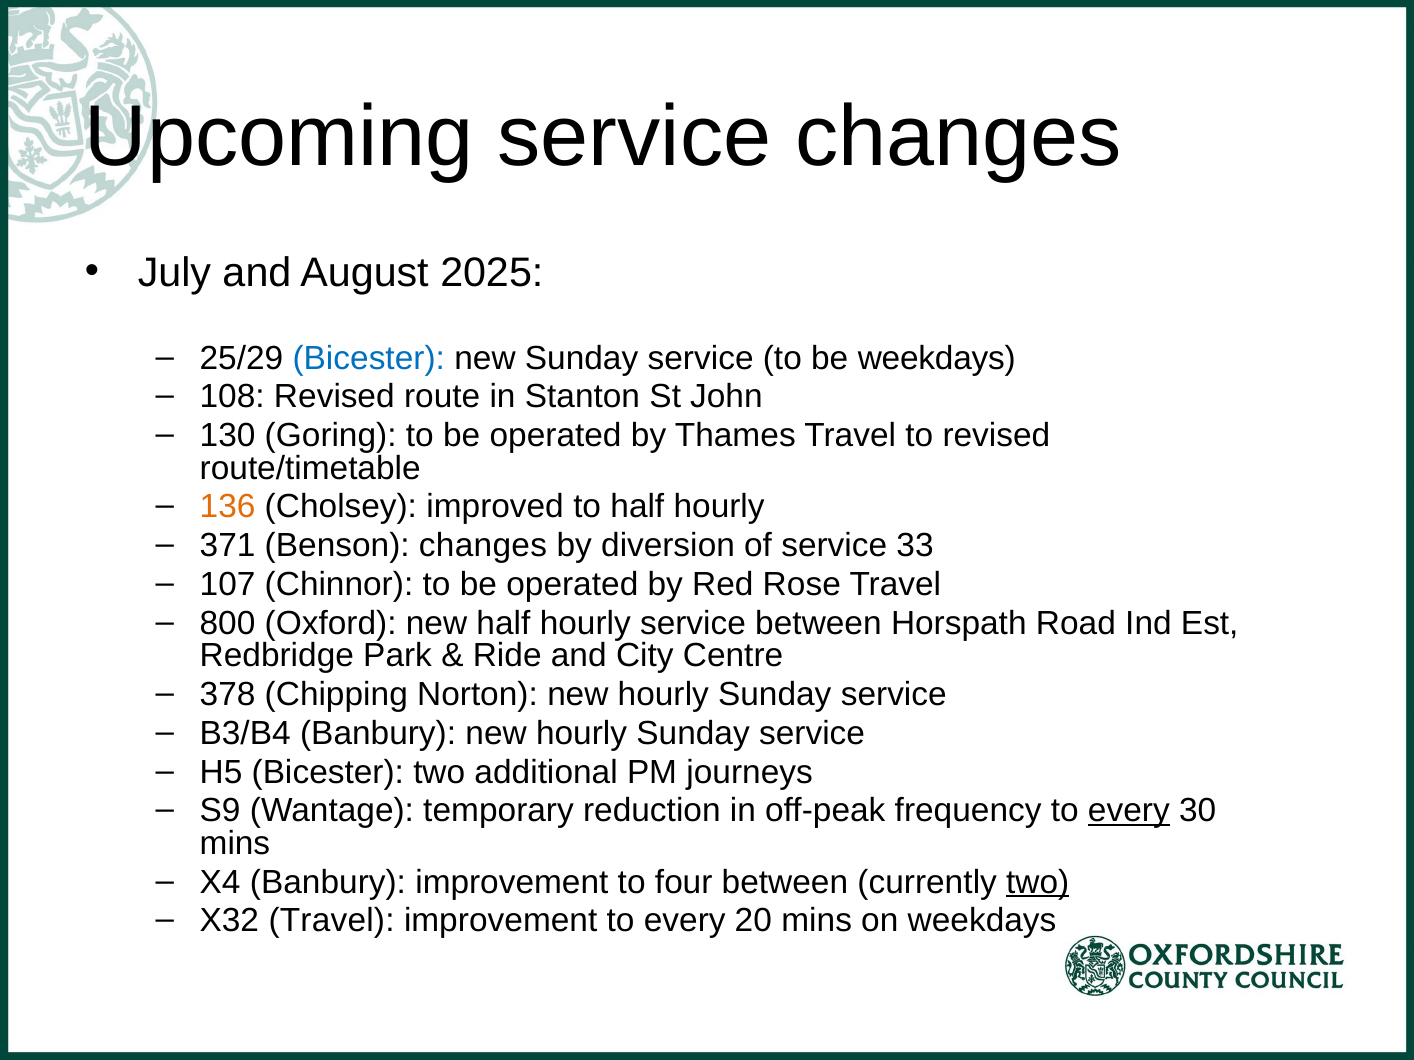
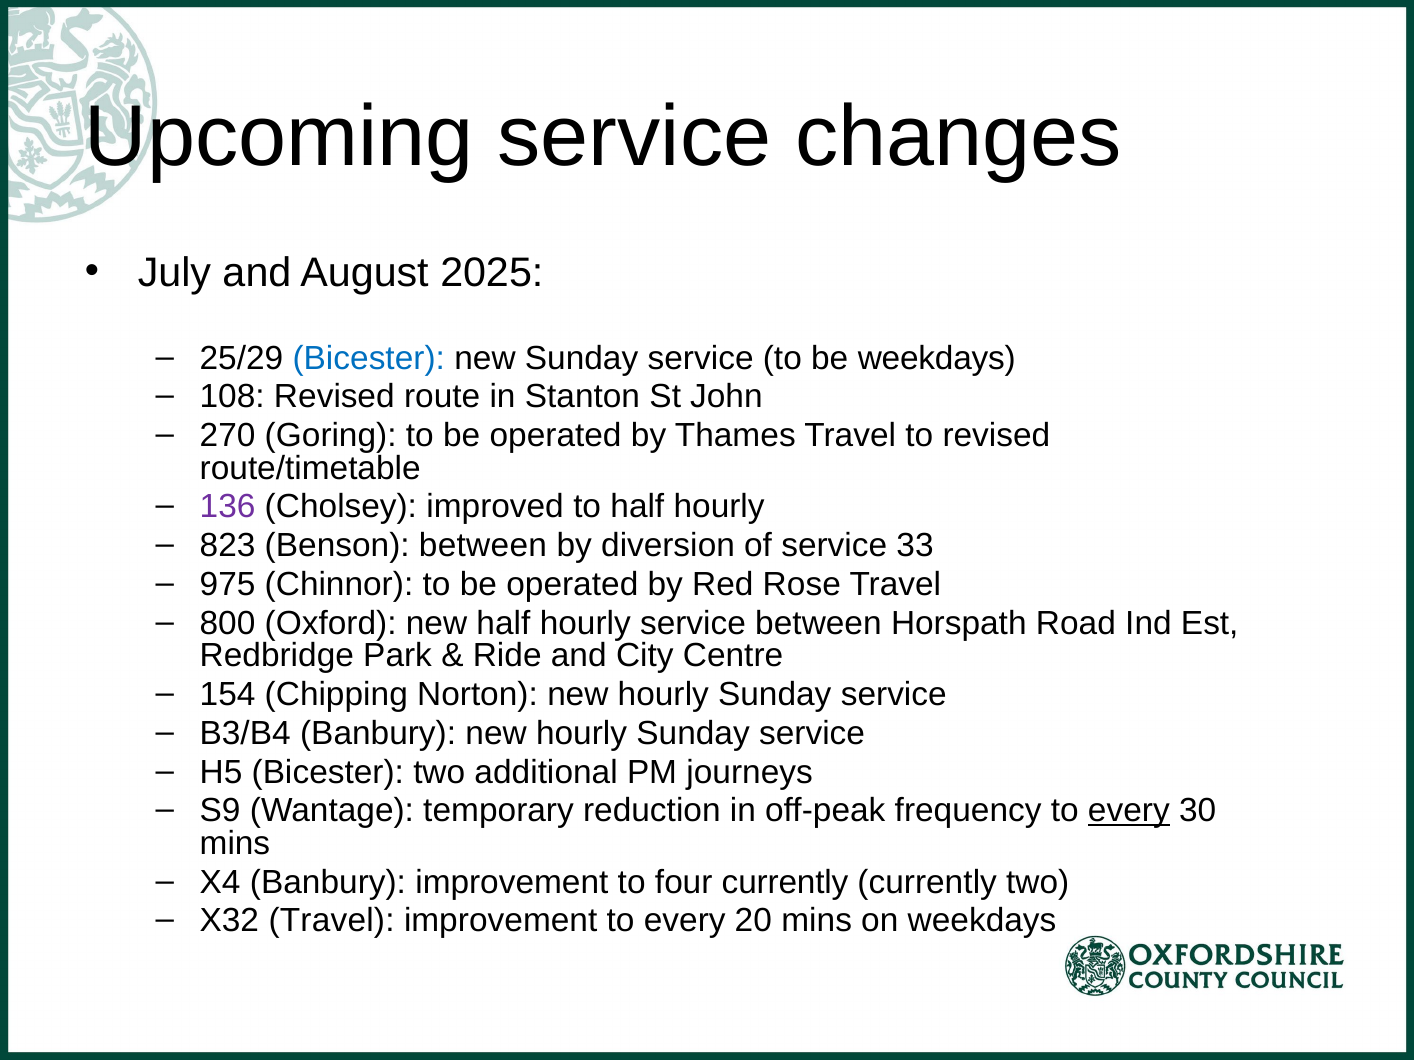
130: 130 -> 270
136 colour: orange -> purple
371: 371 -> 823
Benson changes: changes -> between
107: 107 -> 975
378: 378 -> 154
four between: between -> currently
two at (1038, 883) underline: present -> none
